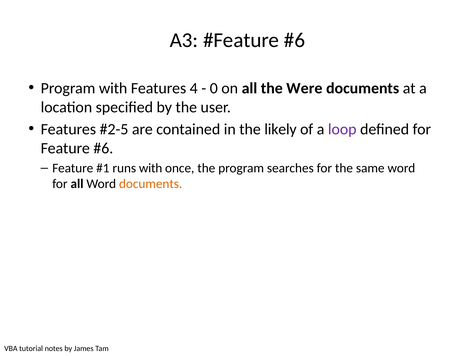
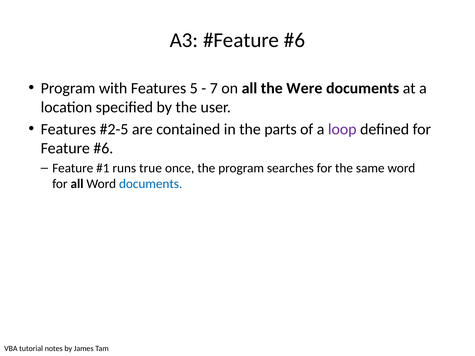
4: 4 -> 5
0: 0 -> 7
likely: likely -> parts
runs with: with -> true
documents at (151, 184) colour: orange -> blue
